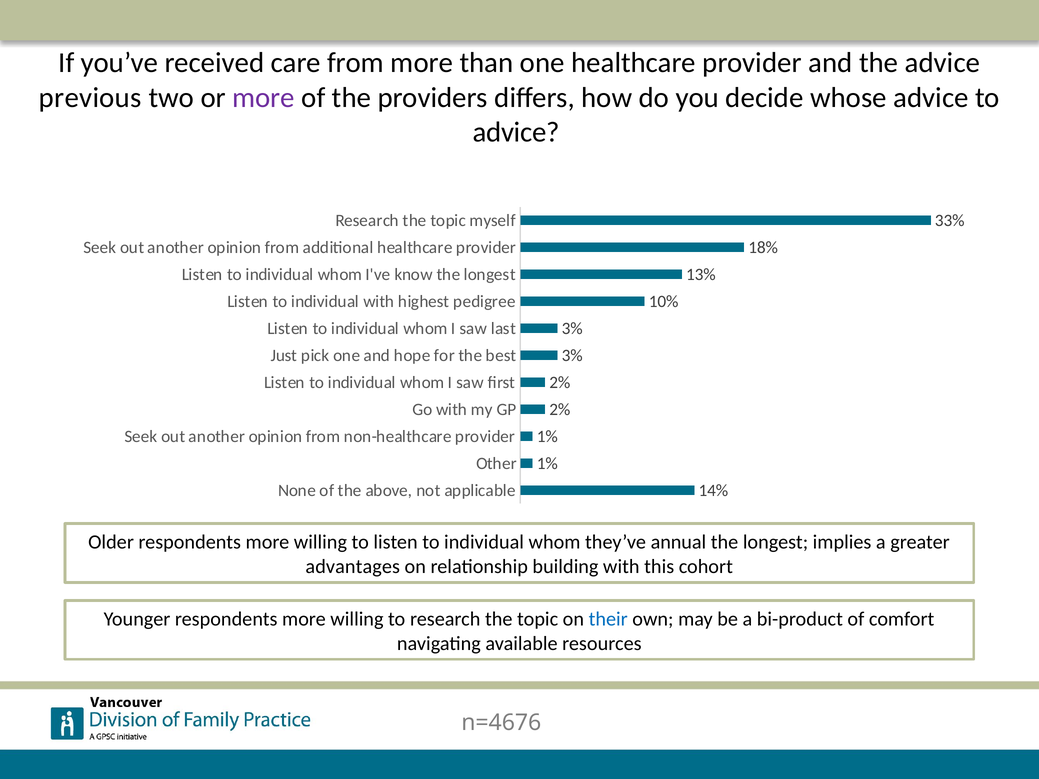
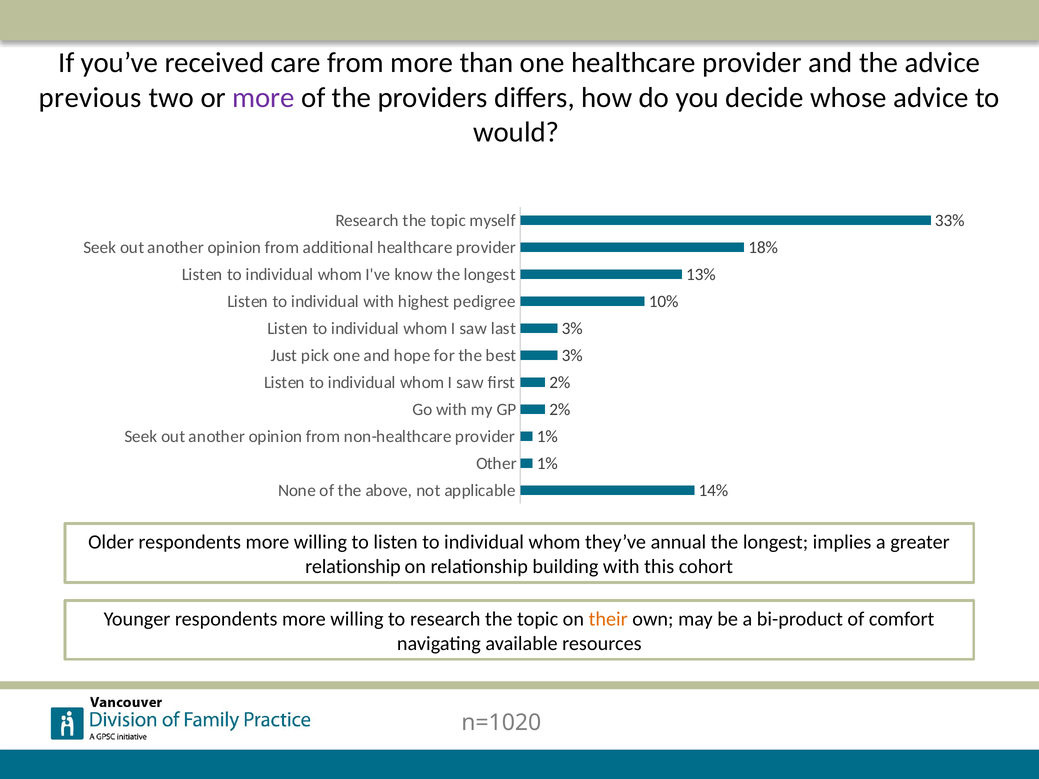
advice at (516, 132): advice -> would
advantages at (353, 567): advantages -> relationship
their colour: blue -> orange
n=4676: n=4676 -> n=1020
